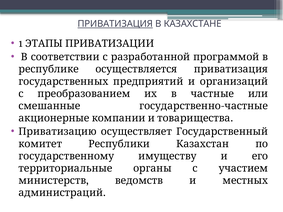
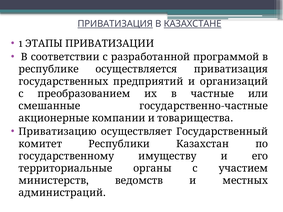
КАЗАХСТАНЕ underline: none -> present
